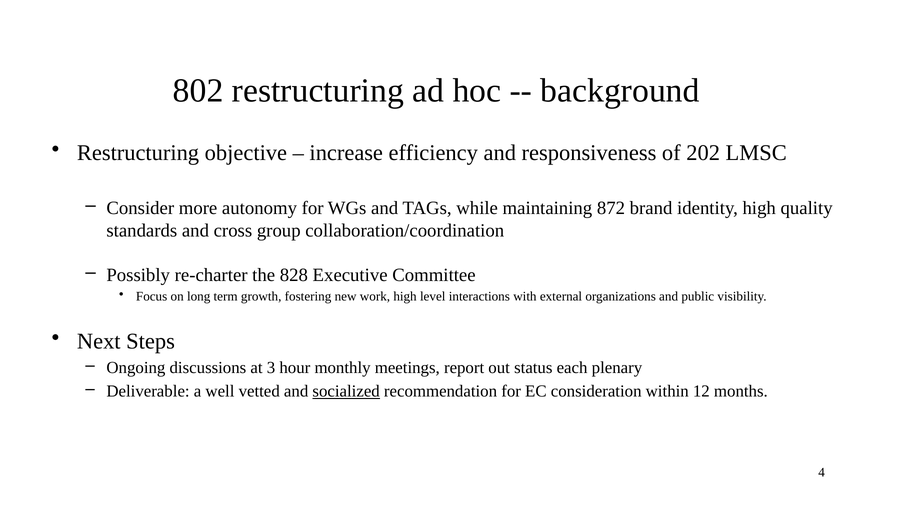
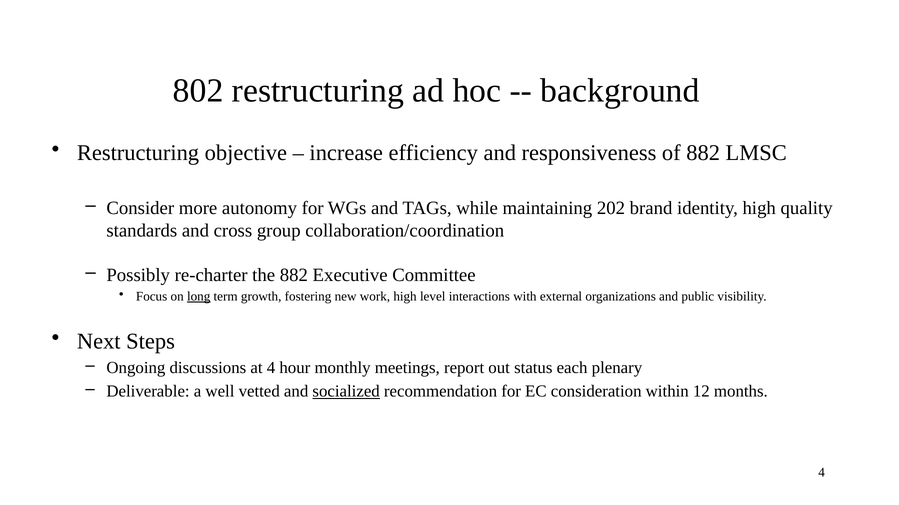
of 202: 202 -> 882
872: 872 -> 202
the 828: 828 -> 882
long underline: none -> present
at 3: 3 -> 4
